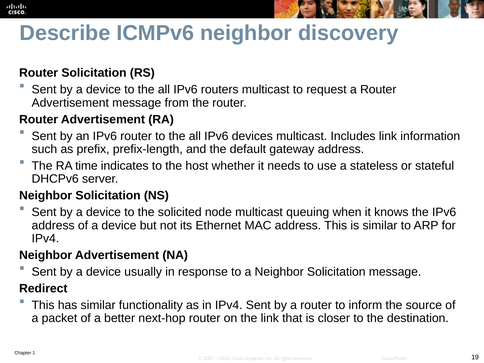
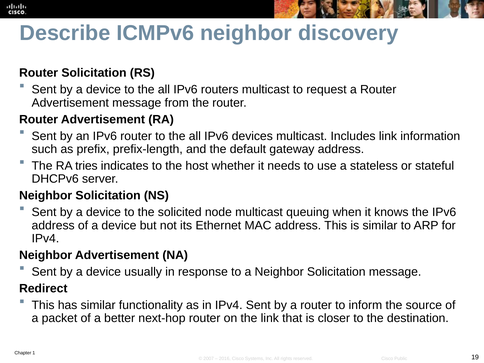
time: time -> tries
